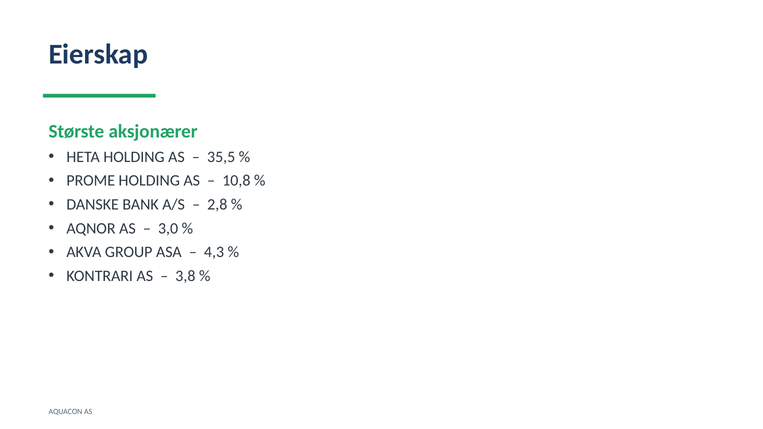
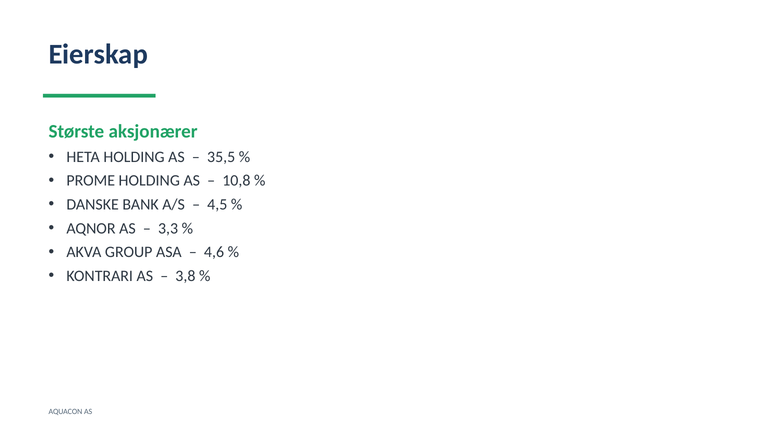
2,8: 2,8 -> 4,5
3,0: 3,0 -> 3,3
4,3: 4,3 -> 4,6
